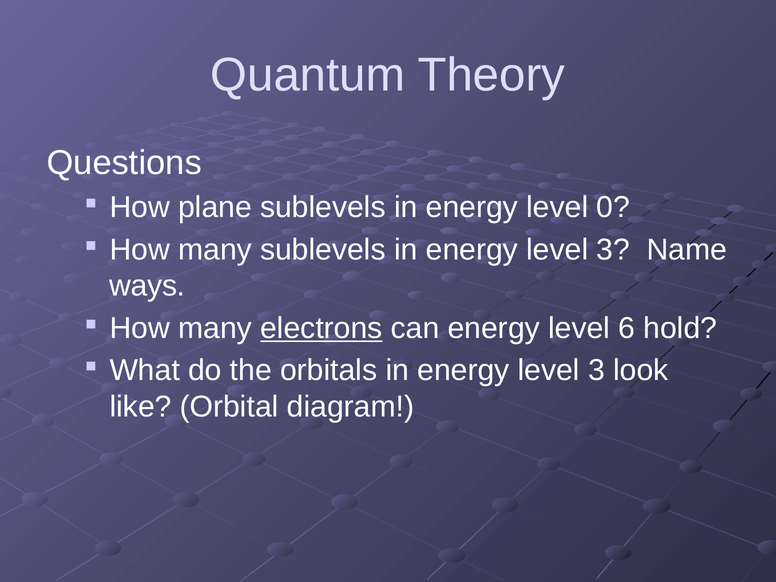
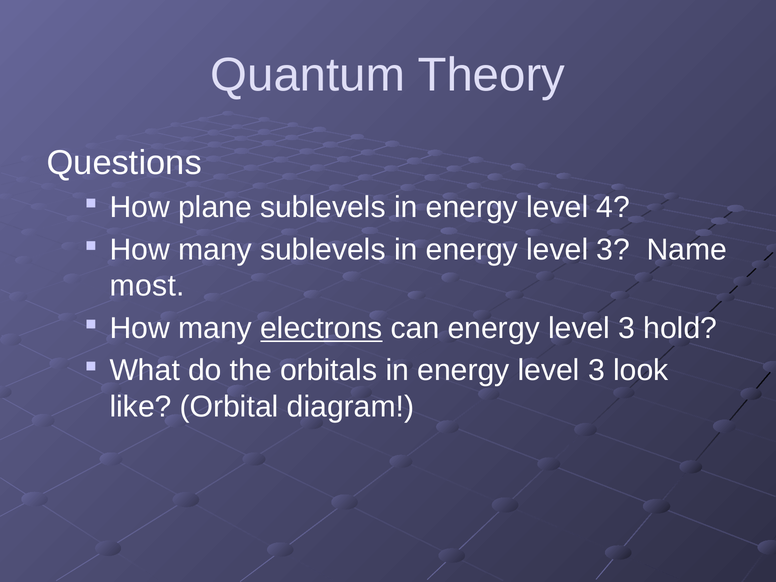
0: 0 -> 4
ways: ways -> most
can energy level 6: 6 -> 3
